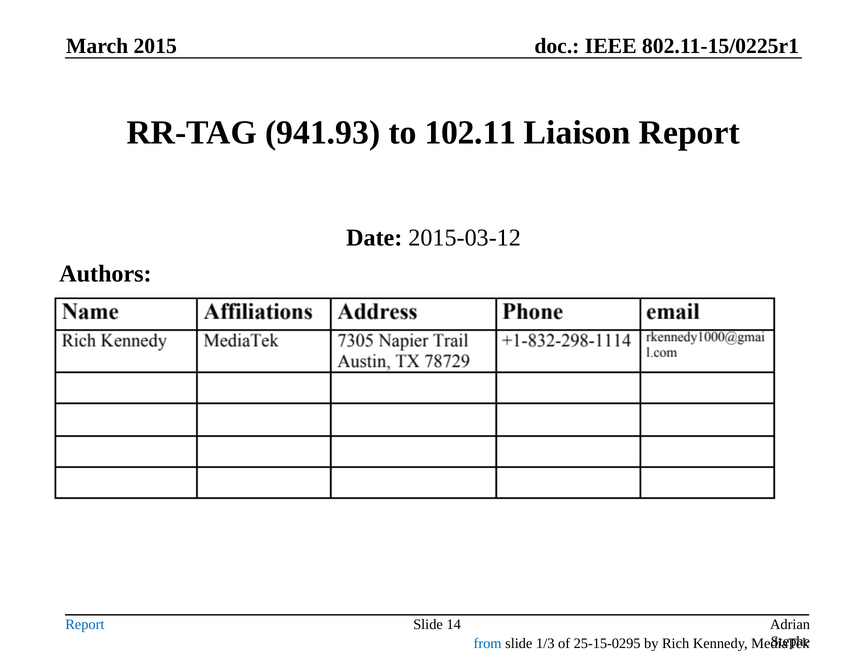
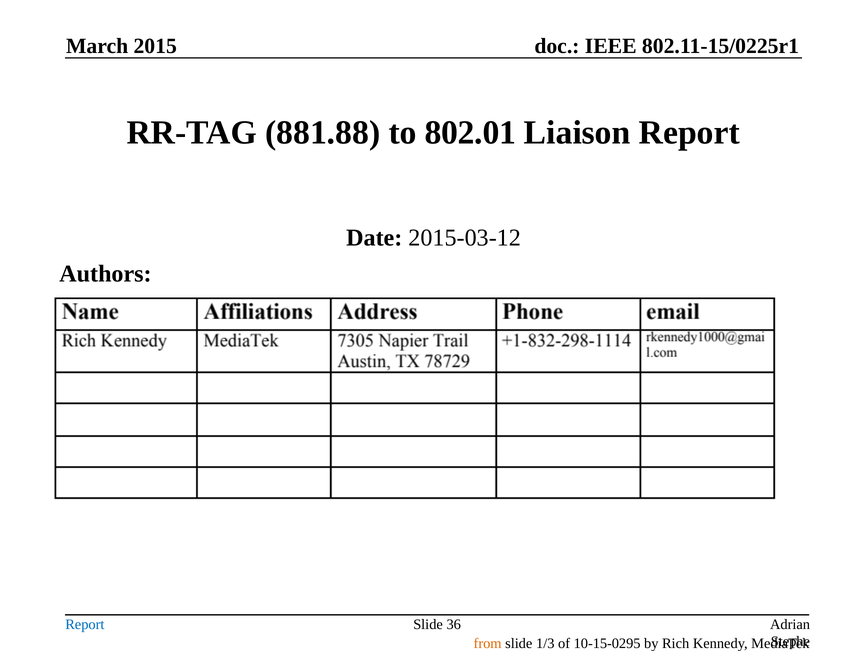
941.93: 941.93 -> 881.88
102.11: 102.11 -> 802.01
14: 14 -> 36
from colour: blue -> orange
25-15-0295: 25-15-0295 -> 10-15-0295
